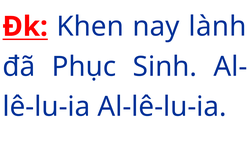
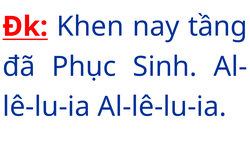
lành: lành -> tầng
